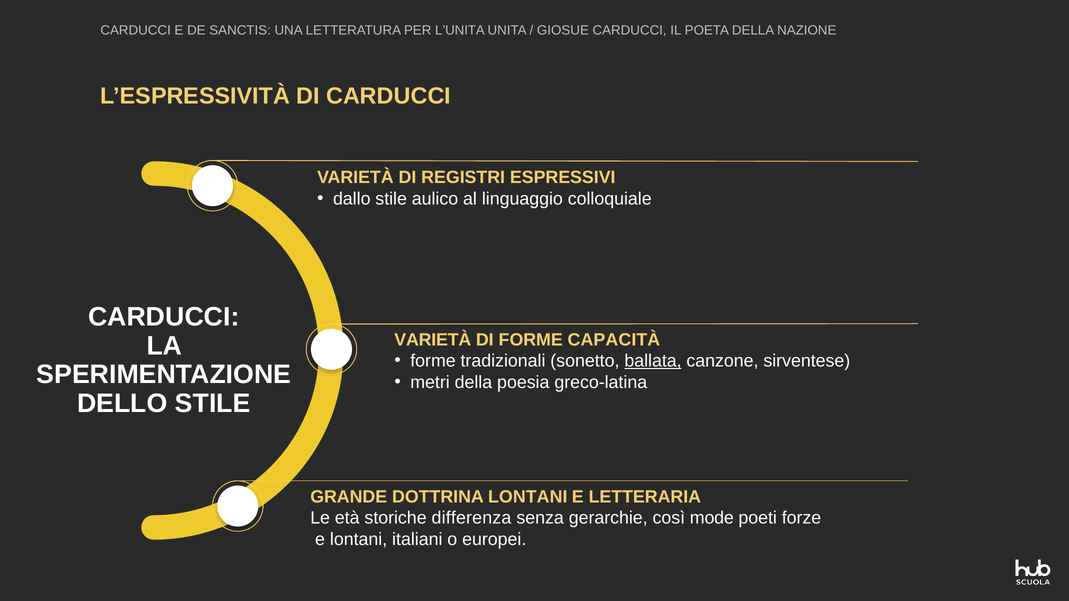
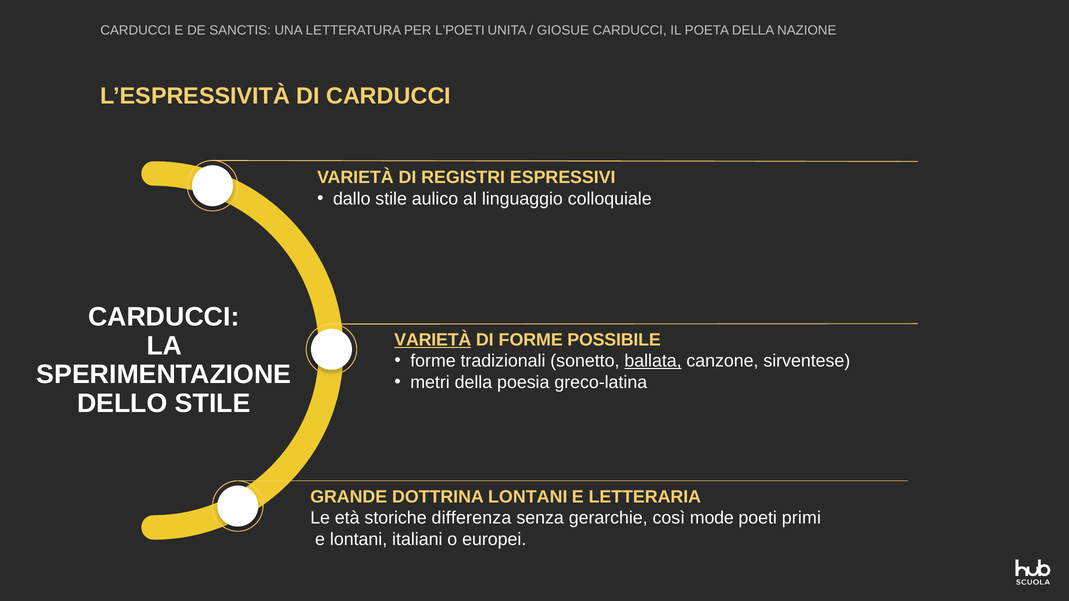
L’UNITA: L’UNITA -> L’POETI
VARIETÀ at (433, 340) underline: none -> present
CAPACITÀ: CAPACITÀ -> POSSIBILE
forze: forze -> primi
